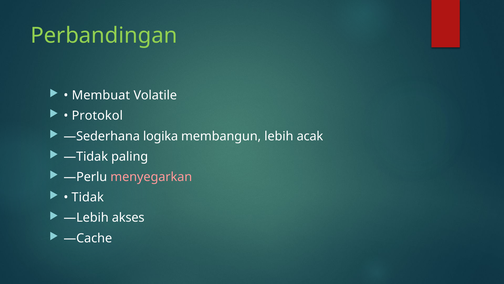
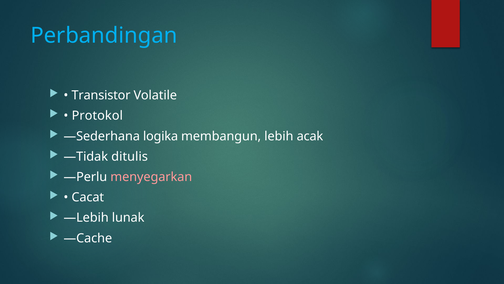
Perbandingan colour: light green -> light blue
Membuat: Membuat -> Transistor
paling: paling -> ditulis
Tidak: Tidak -> Cacat
akses: akses -> lunak
